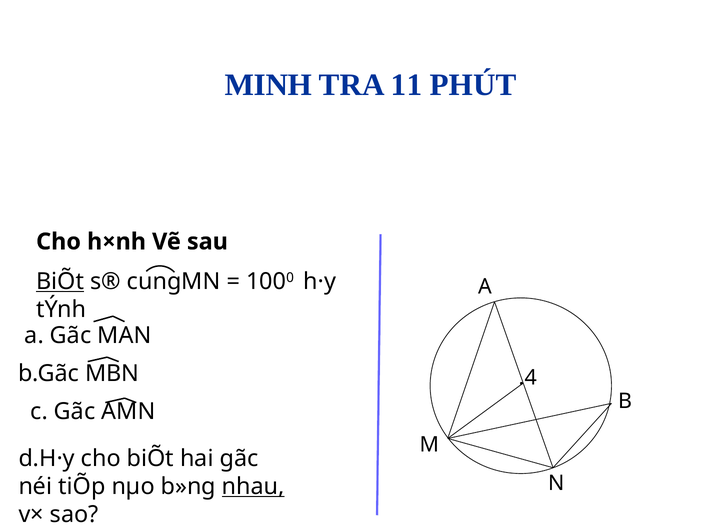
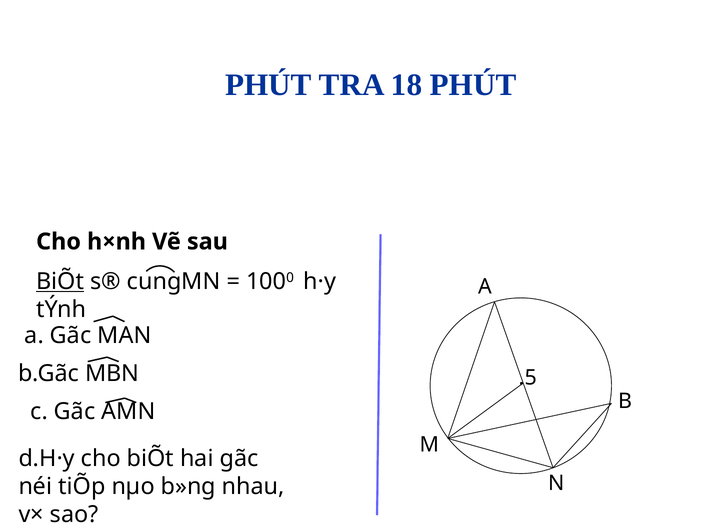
MINH at (269, 85): MINH -> PHÚT
11: 11 -> 18
.4: .4 -> .5
nhau underline: present -> none
